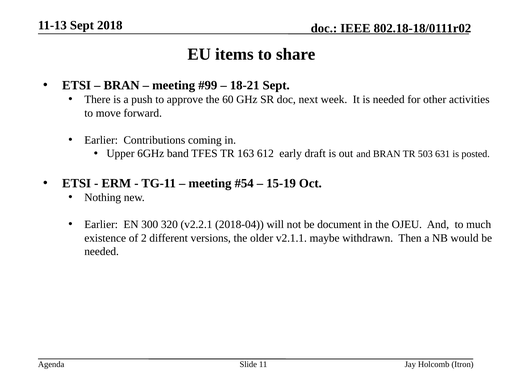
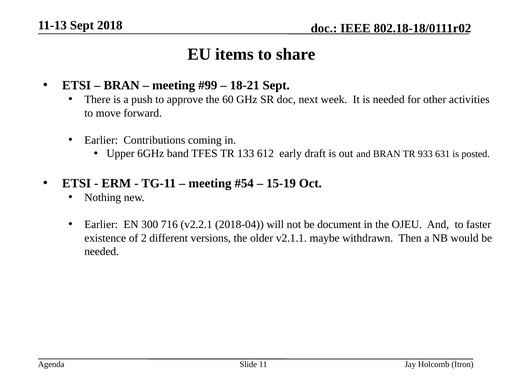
163: 163 -> 133
503: 503 -> 933
320: 320 -> 716
much: much -> faster
